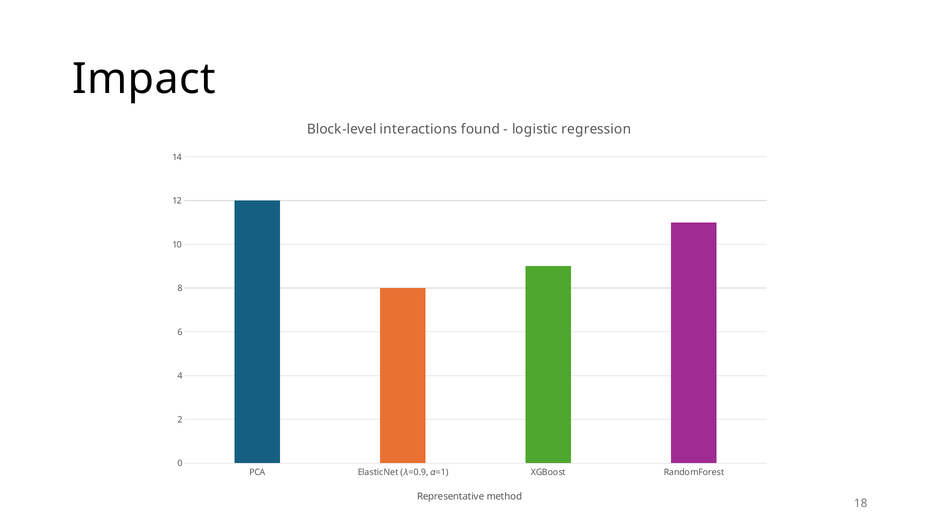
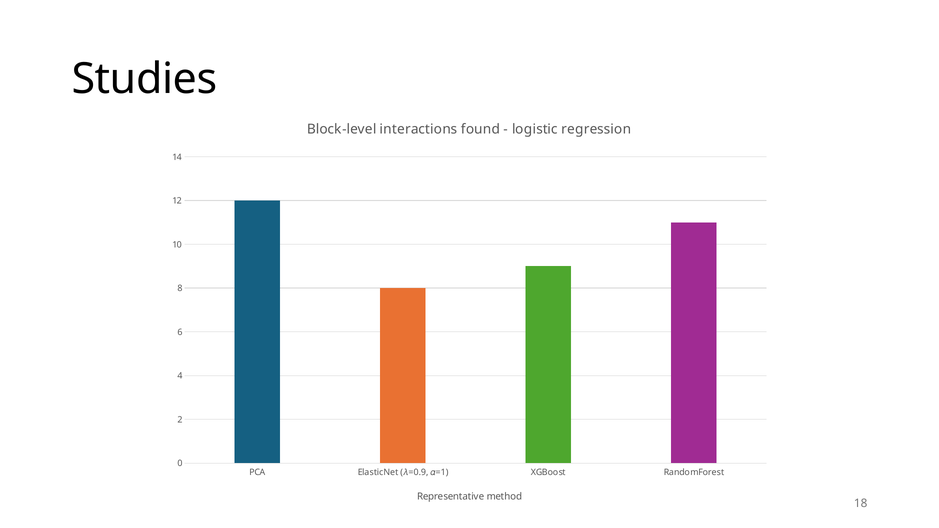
Impact: Impact -> Studies
